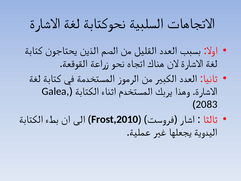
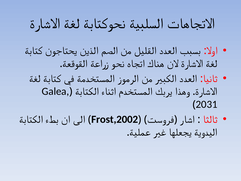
2083: 2083 -> 2031
Frost,2010: Frost,2010 -> Frost,2002
